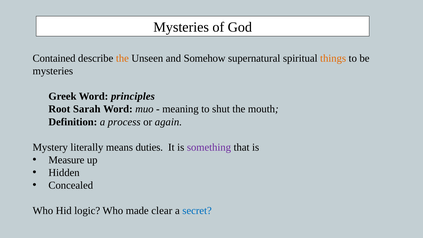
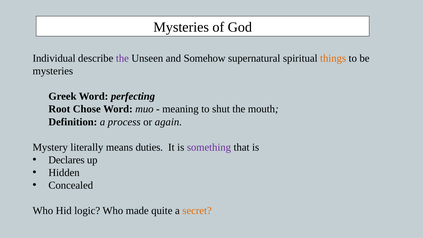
Contained: Contained -> Individual
the at (122, 58) colour: orange -> purple
principles: principles -> perfecting
Sarah: Sarah -> Chose
Measure: Measure -> Declares
clear: clear -> quite
secret colour: blue -> orange
